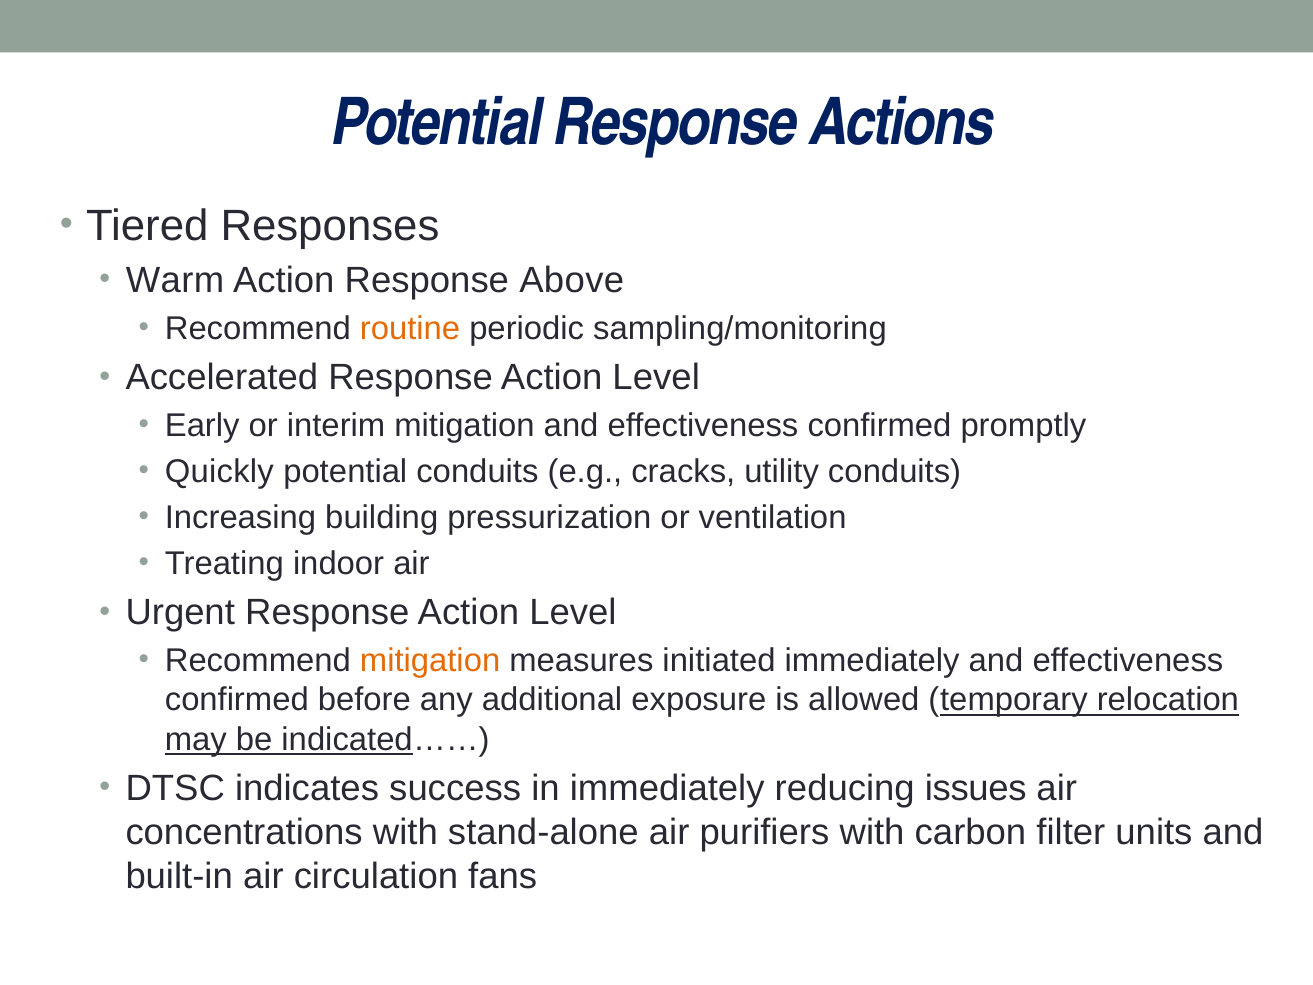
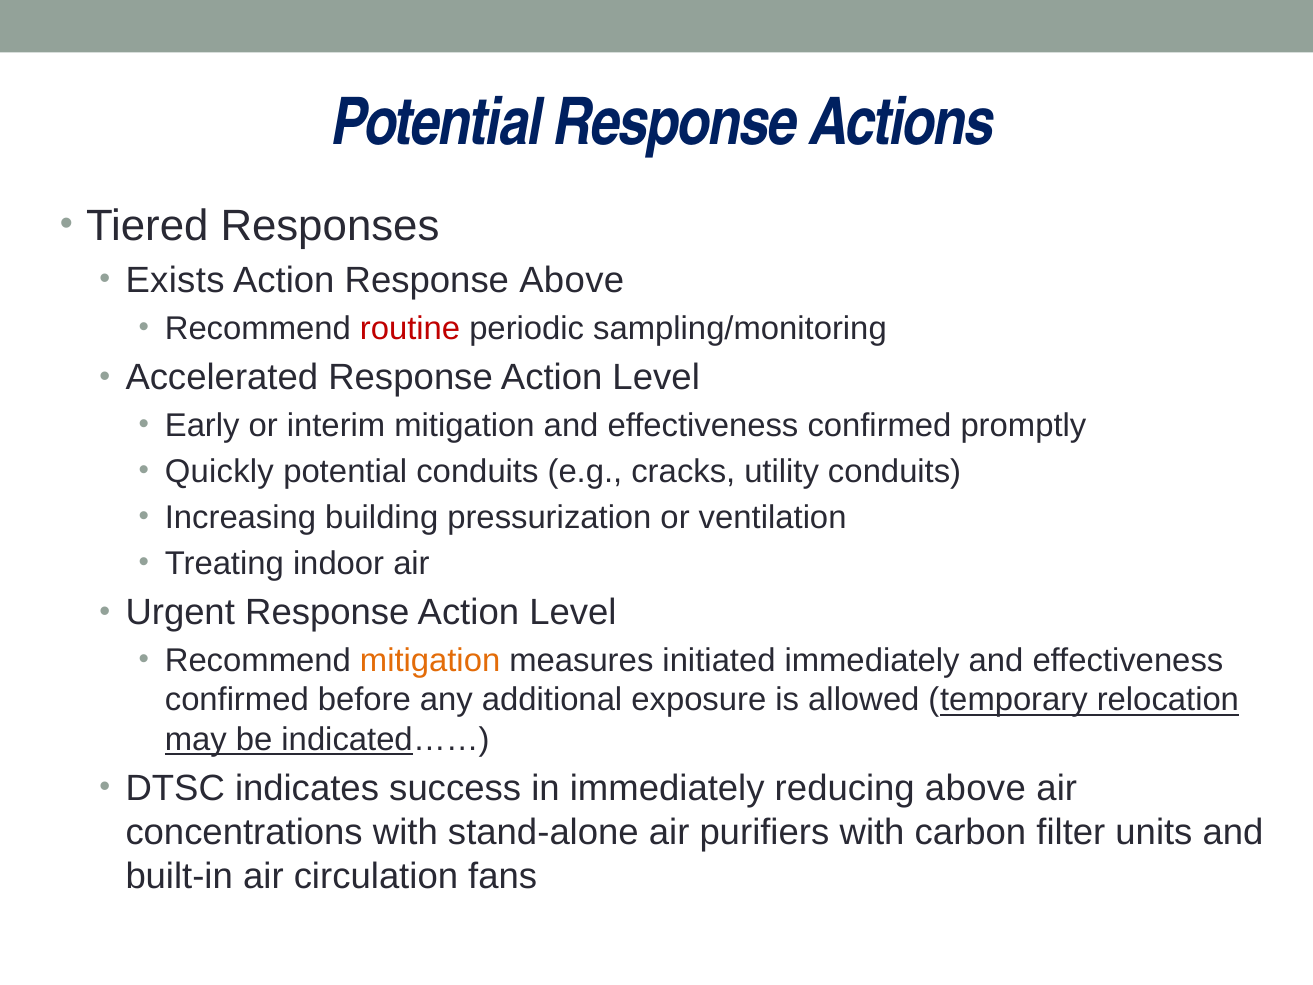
Warm: Warm -> Exists
routine colour: orange -> red
reducing issues: issues -> above
